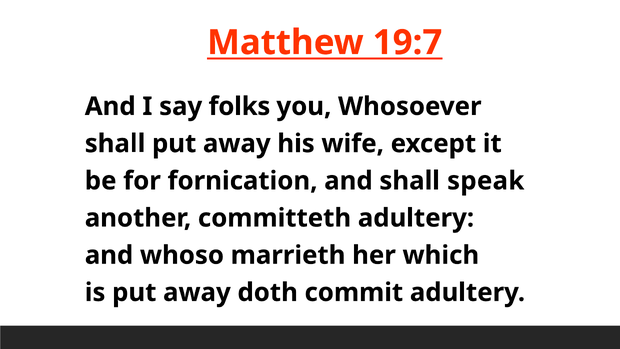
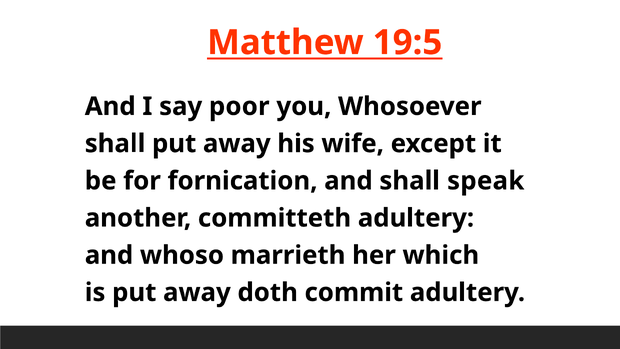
19:7: 19:7 -> 19:5
folks: folks -> poor
